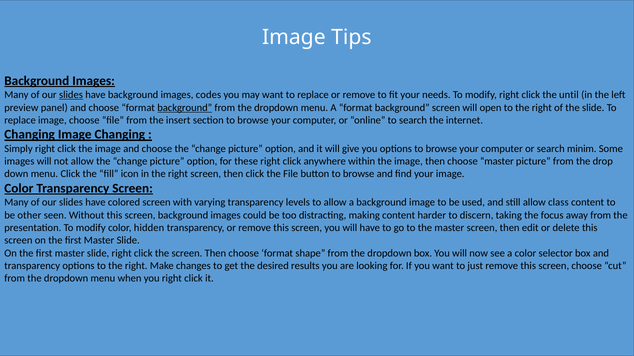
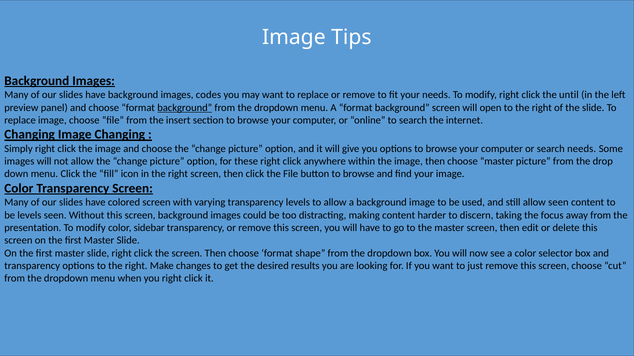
slides at (71, 95) underline: present -> none
search minim: minim -> needs
allow class: class -> seen
be other: other -> levels
hidden: hidden -> sidebar
